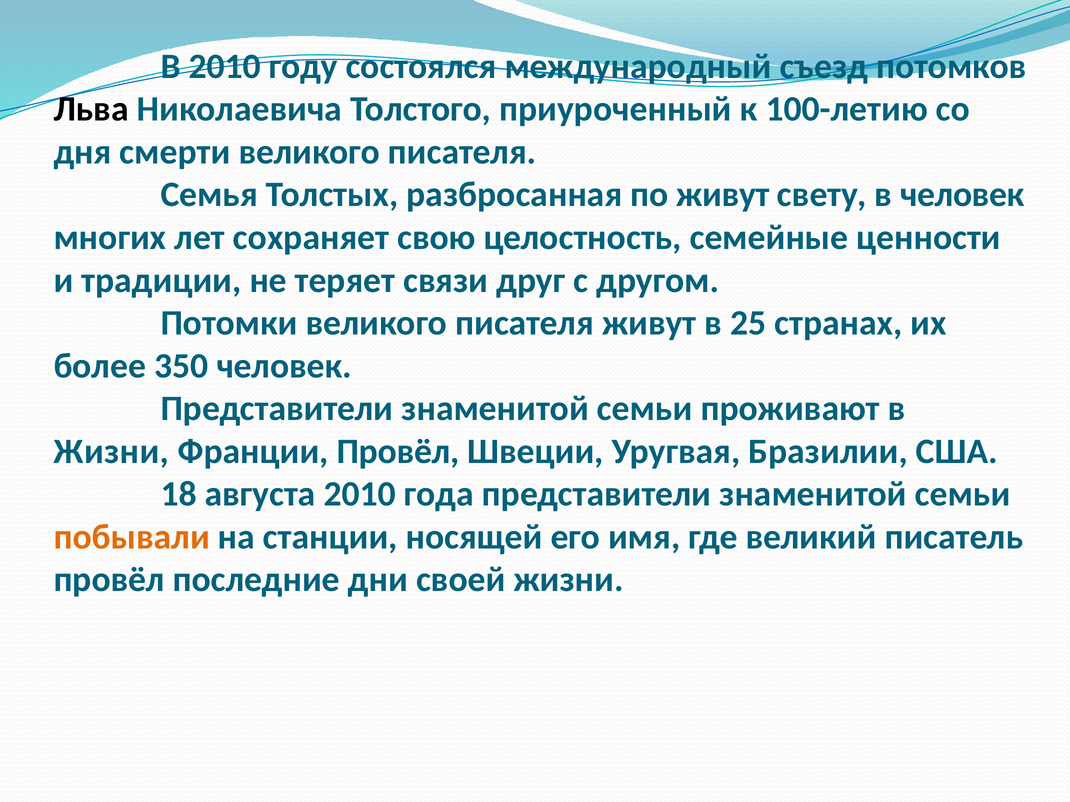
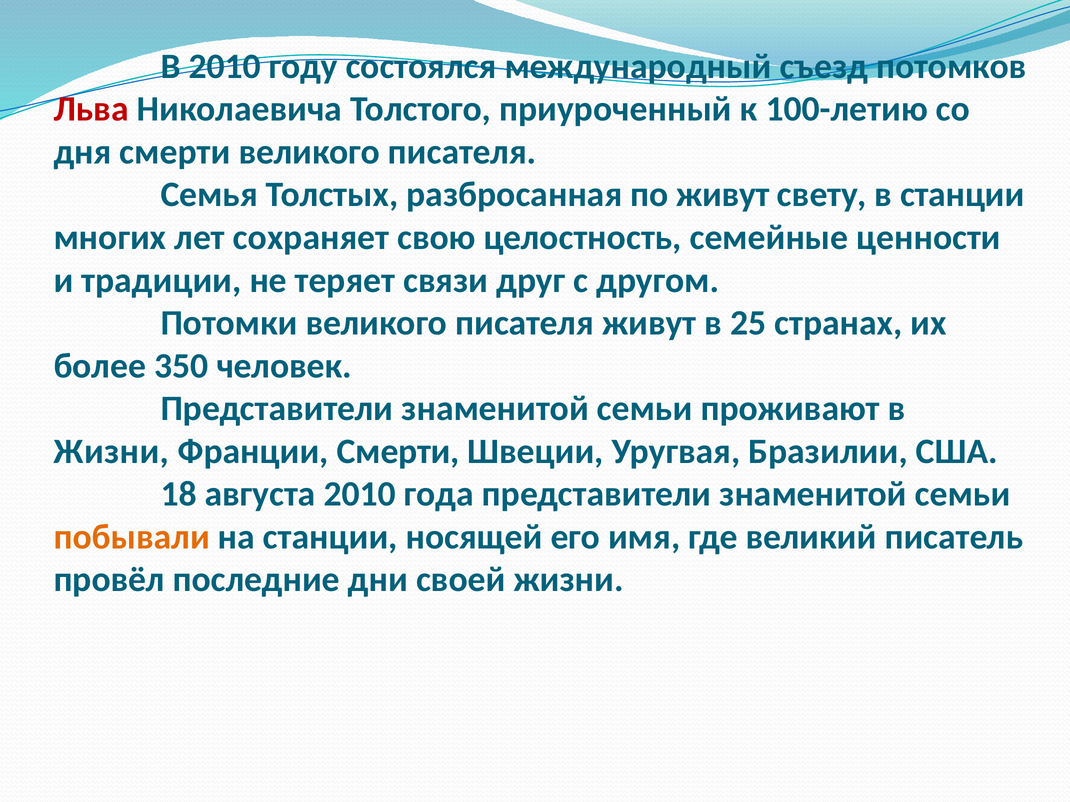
Льва colour: black -> red
в человек: человек -> станции
Франции Провёл: Провёл -> Смерти
